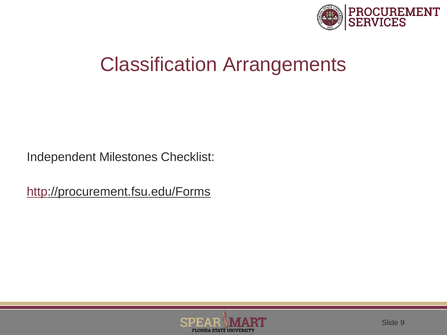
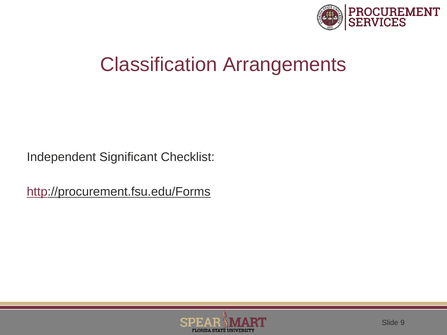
Milestones: Milestones -> Significant
